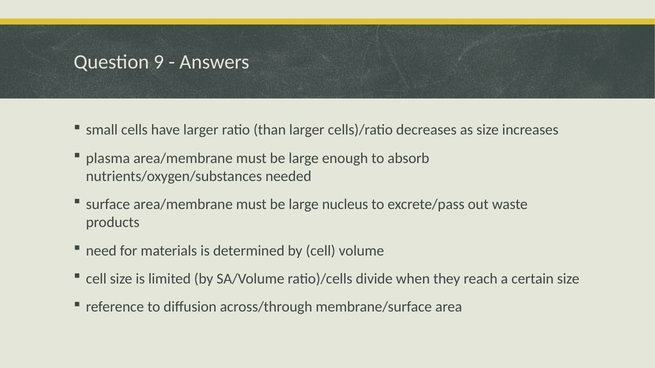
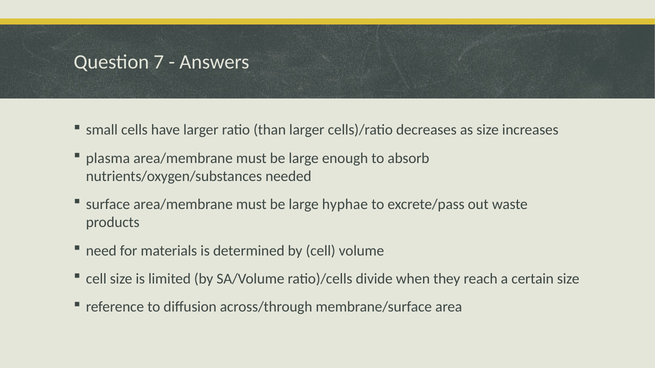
9: 9 -> 7
nucleus: nucleus -> hyphae
